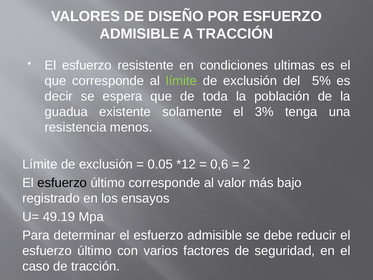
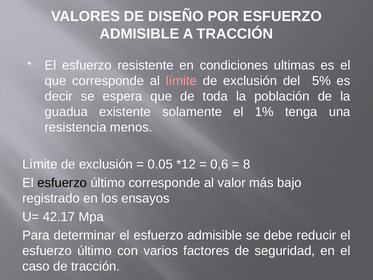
límite at (181, 81) colour: light green -> pink
3%: 3% -> 1%
2: 2 -> 8
49.19: 49.19 -> 42.17
